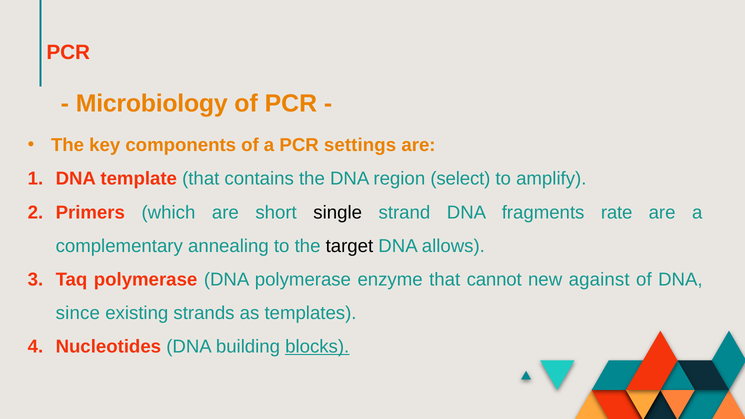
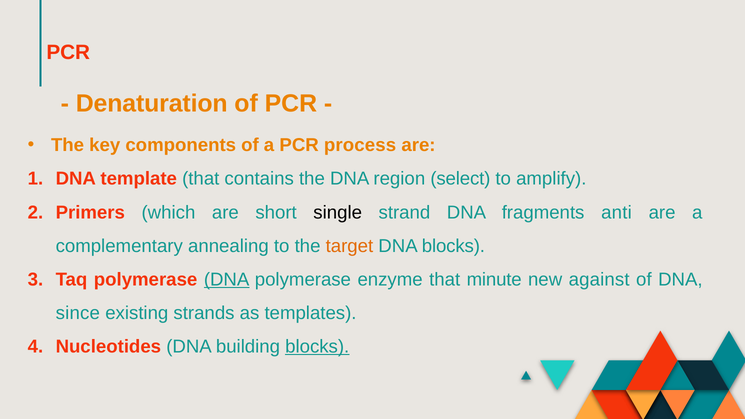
Microbiology: Microbiology -> Denaturation
settings: settings -> process
rate: rate -> anti
target colour: black -> orange
DNA allows: allows -> blocks
DNA at (227, 279) underline: none -> present
cannot: cannot -> minute
